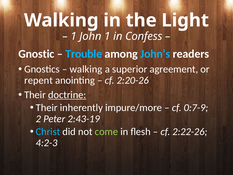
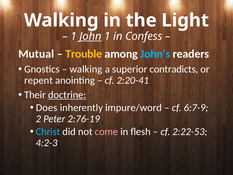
John underline: none -> present
Gnostic: Gnostic -> Mutual
Trouble colour: light blue -> yellow
agreement: agreement -> contradicts
2:20-26: 2:20-26 -> 2:20-41
Their at (47, 107): Their -> Does
impure/more: impure/more -> impure/word
0:7-9: 0:7-9 -> 6:7-9
2:43-19: 2:43-19 -> 2:76-19
come colour: light green -> pink
2:22-26: 2:22-26 -> 2:22-53
